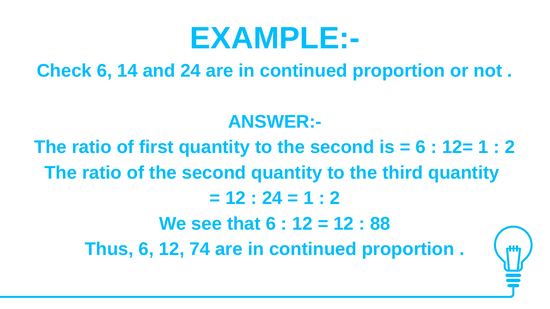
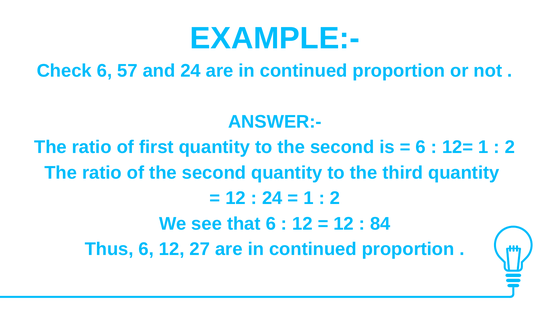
14: 14 -> 57
88: 88 -> 84
74: 74 -> 27
